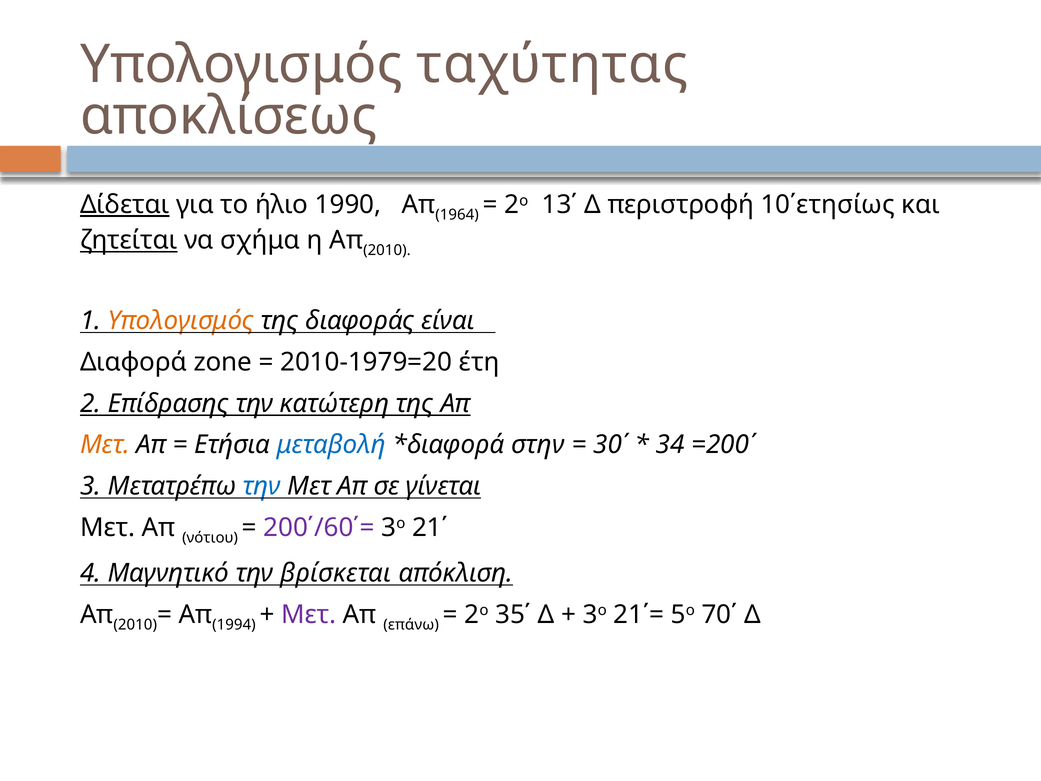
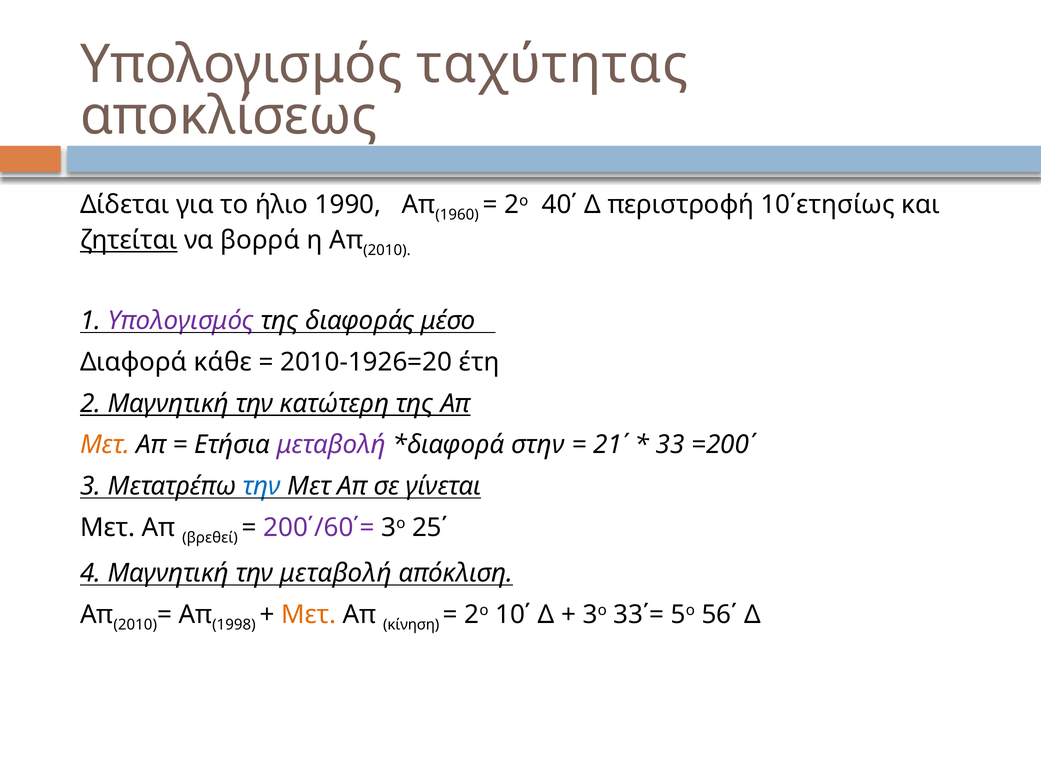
Δίδεται underline: present -> none
1964: 1964 -> 1960
13΄: 13΄ -> 40΄
σχήμα: σχήμα -> βορρά
Υπολογισμός at (181, 321) colour: orange -> purple
είναι: είναι -> μέσο
zone: zone -> κάθε
2010-1979=20: 2010-1979=20 -> 2010-1926=20
2 Επίδρασης: Επίδρασης -> Μαγνητική
μεταβολή at (331, 445) colour: blue -> purple
30΄: 30΄ -> 21΄
34: 34 -> 33
νότιου: νότιου -> βρεθεί
21΄: 21΄ -> 25΄
4 Μαγνητικό: Μαγνητικό -> Μαγνητική
την βρίσκεται: βρίσκεται -> μεταβολή
1994: 1994 -> 1998
Μετ at (309, 614) colour: purple -> orange
επάνω: επάνω -> κίνηση
35΄: 35΄ -> 10΄
21΄=: 21΄= -> 33΄=
70΄: 70΄ -> 56΄
